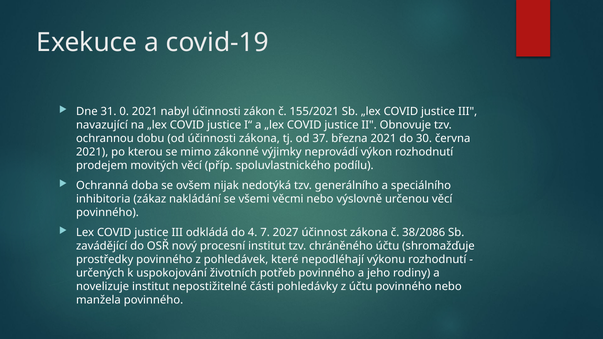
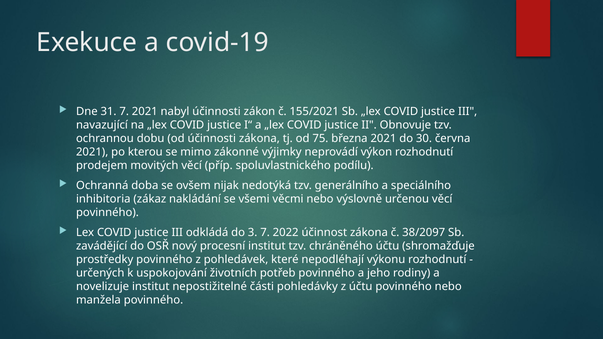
31 0: 0 -> 7
37: 37 -> 75
4: 4 -> 3
2027: 2027 -> 2022
38/2086: 38/2086 -> 38/2097
